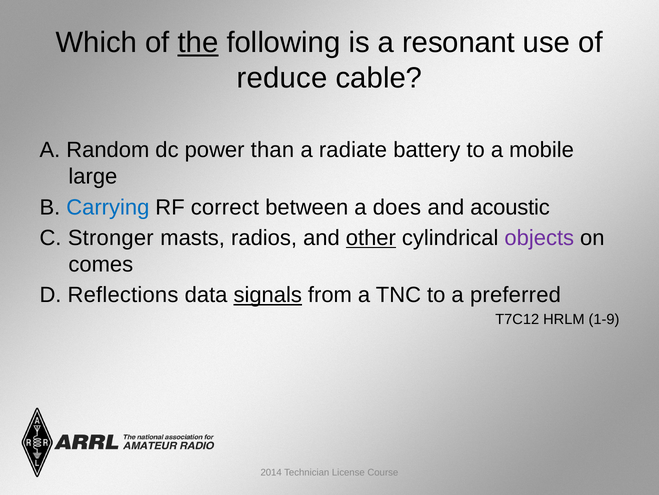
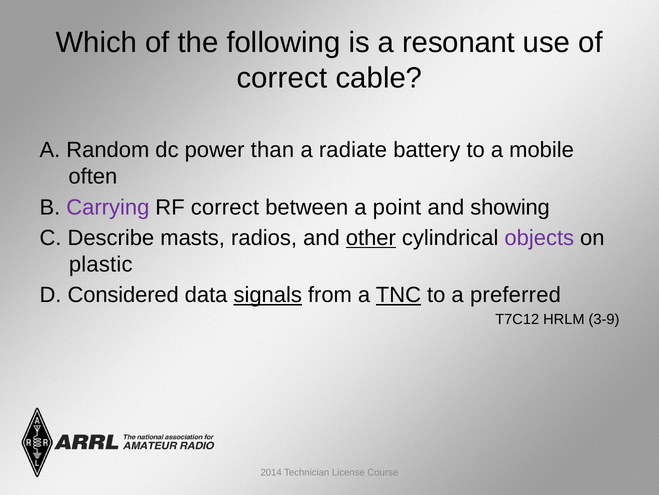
the underline: present -> none
reduce at (282, 78): reduce -> correct
large: large -> often
Carrying colour: blue -> purple
does: does -> point
acoustic: acoustic -> showing
Stronger: Stronger -> Describe
comes: comes -> plastic
Reflections: Reflections -> Considered
TNC underline: none -> present
1-9: 1-9 -> 3-9
